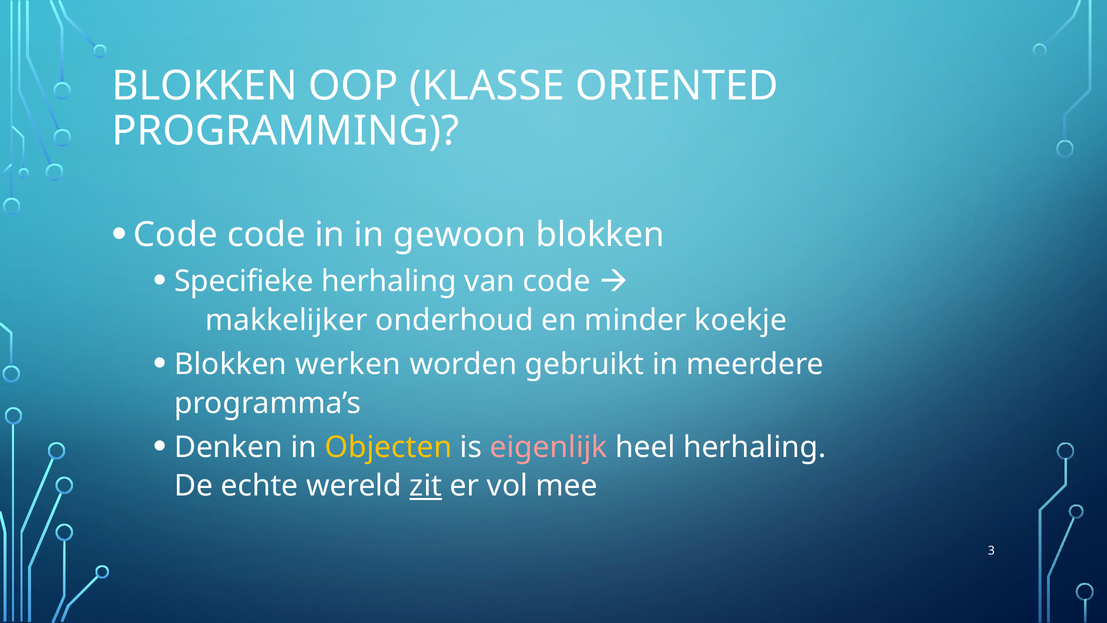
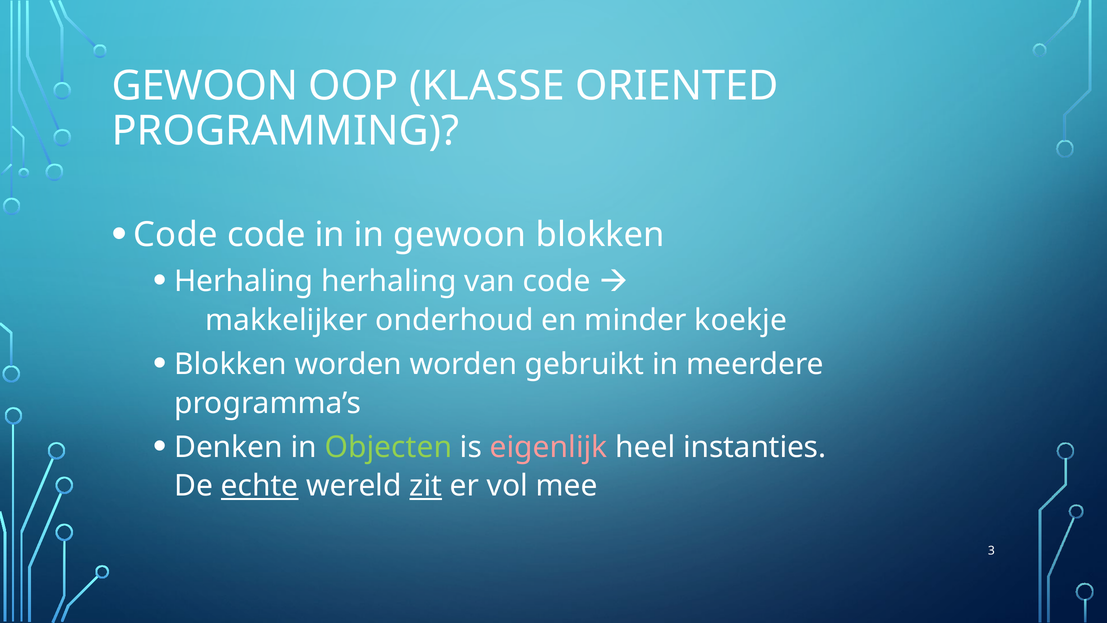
BLOKKEN at (205, 86): BLOKKEN -> GEWOON
Specifieke at (244, 281): Specifieke -> Herhaling
Blokken werken: werken -> worden
Objecten colour: yellow -> light green
heel herhaling: herhaling -> instanties
echte underline: none -> present
